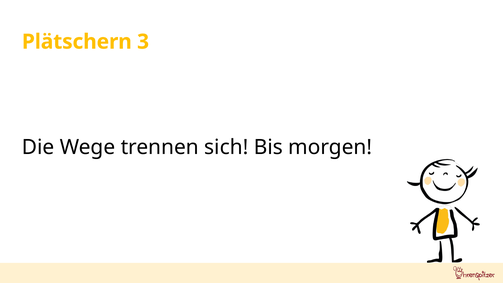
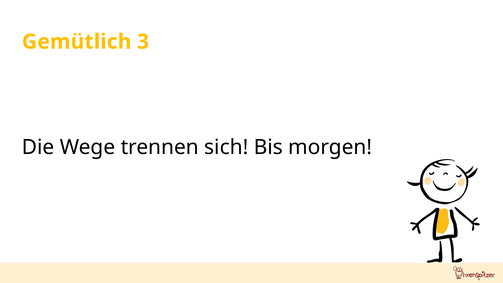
Plätschern: Plätschern -> Gemütlich
